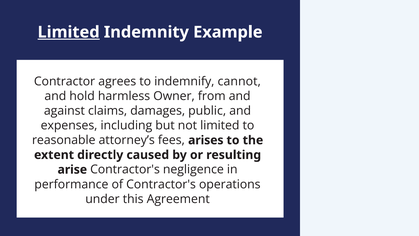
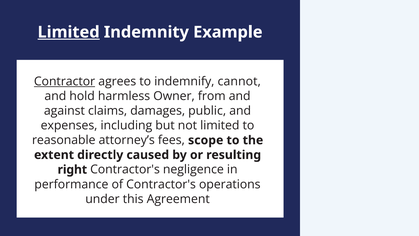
Contractor underline: none -> present
arises: arises -> scope
arise: arise -> right
